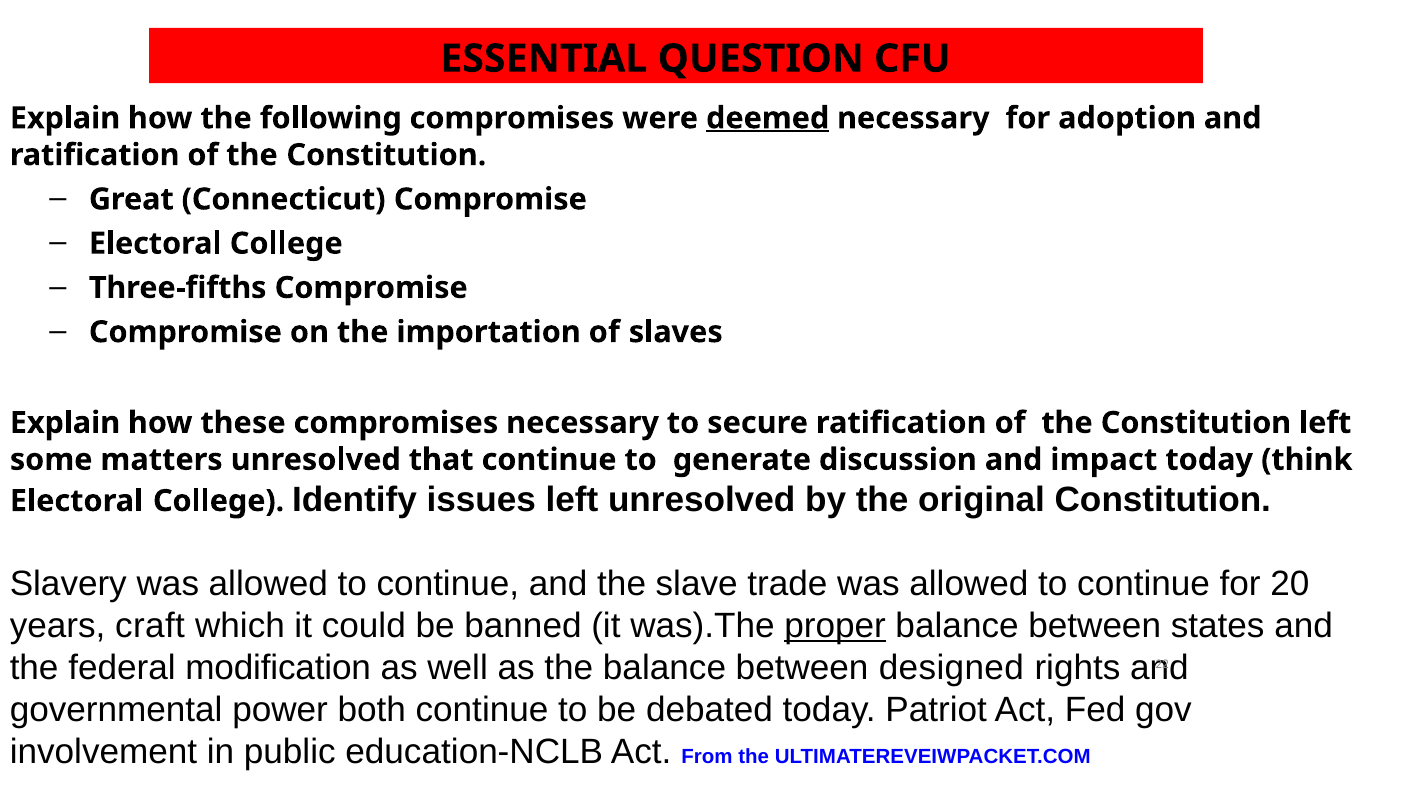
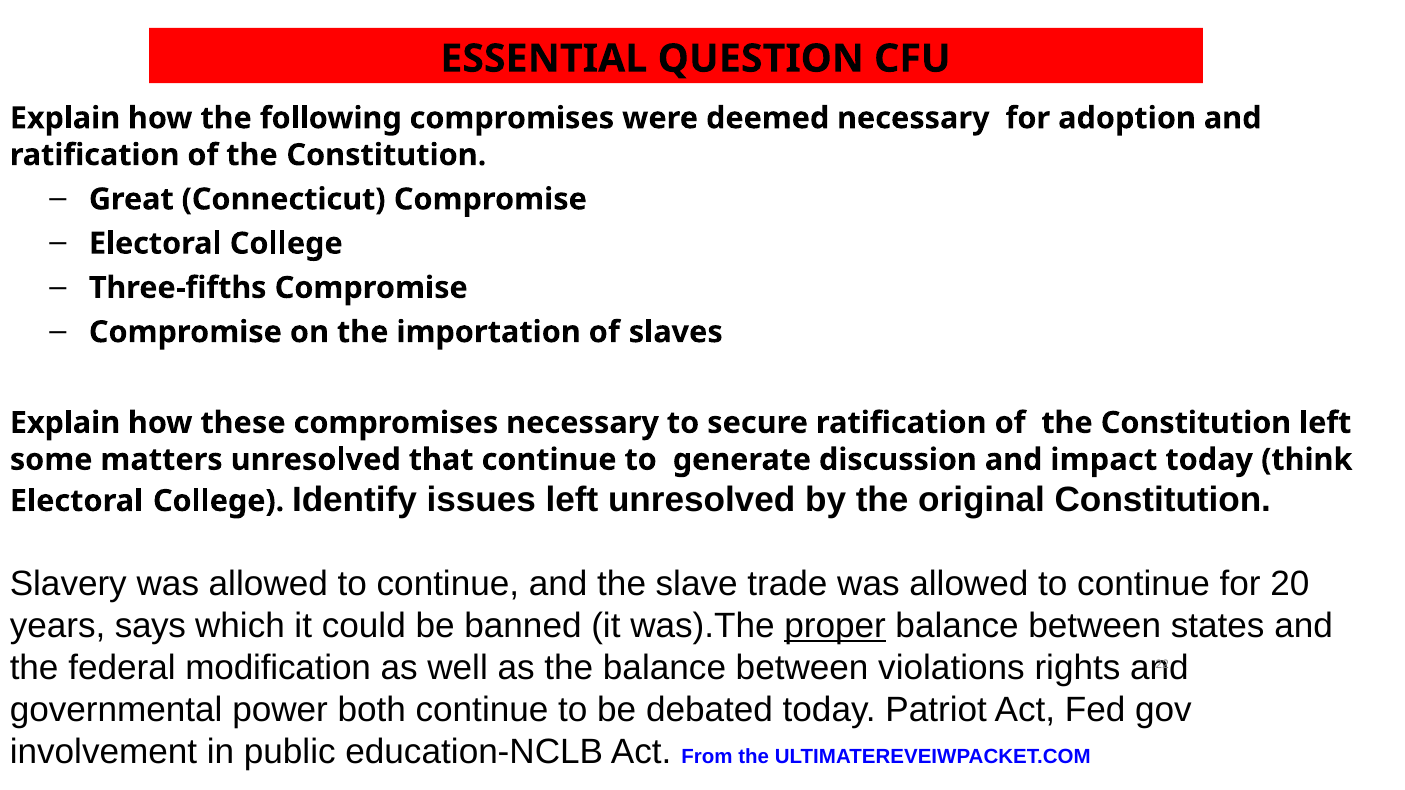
deemed underline: present -> none
craft: craft -> says
designed: designed -> violations
